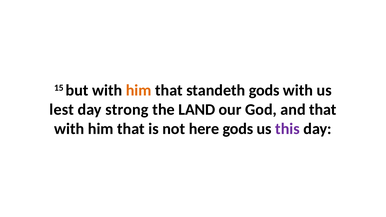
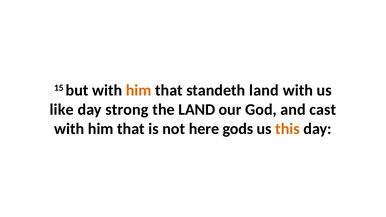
standeth gods: gods -> land
lest: lest -> like
and that: that -> cast
this colour: purple -> orange
